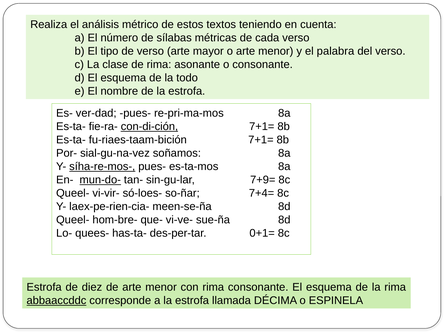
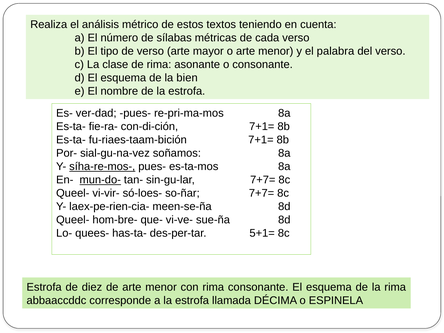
todo: todo -> bien
con-di-ción underline: present -> none
sin-gu-lar 7+9=: 7+9= -> 7+7=
so-ñar 7+4=: 7+4= -> 7+7=
0+1=: 0+1= -> 5+1=
abbaaccddc underline: present -> none
